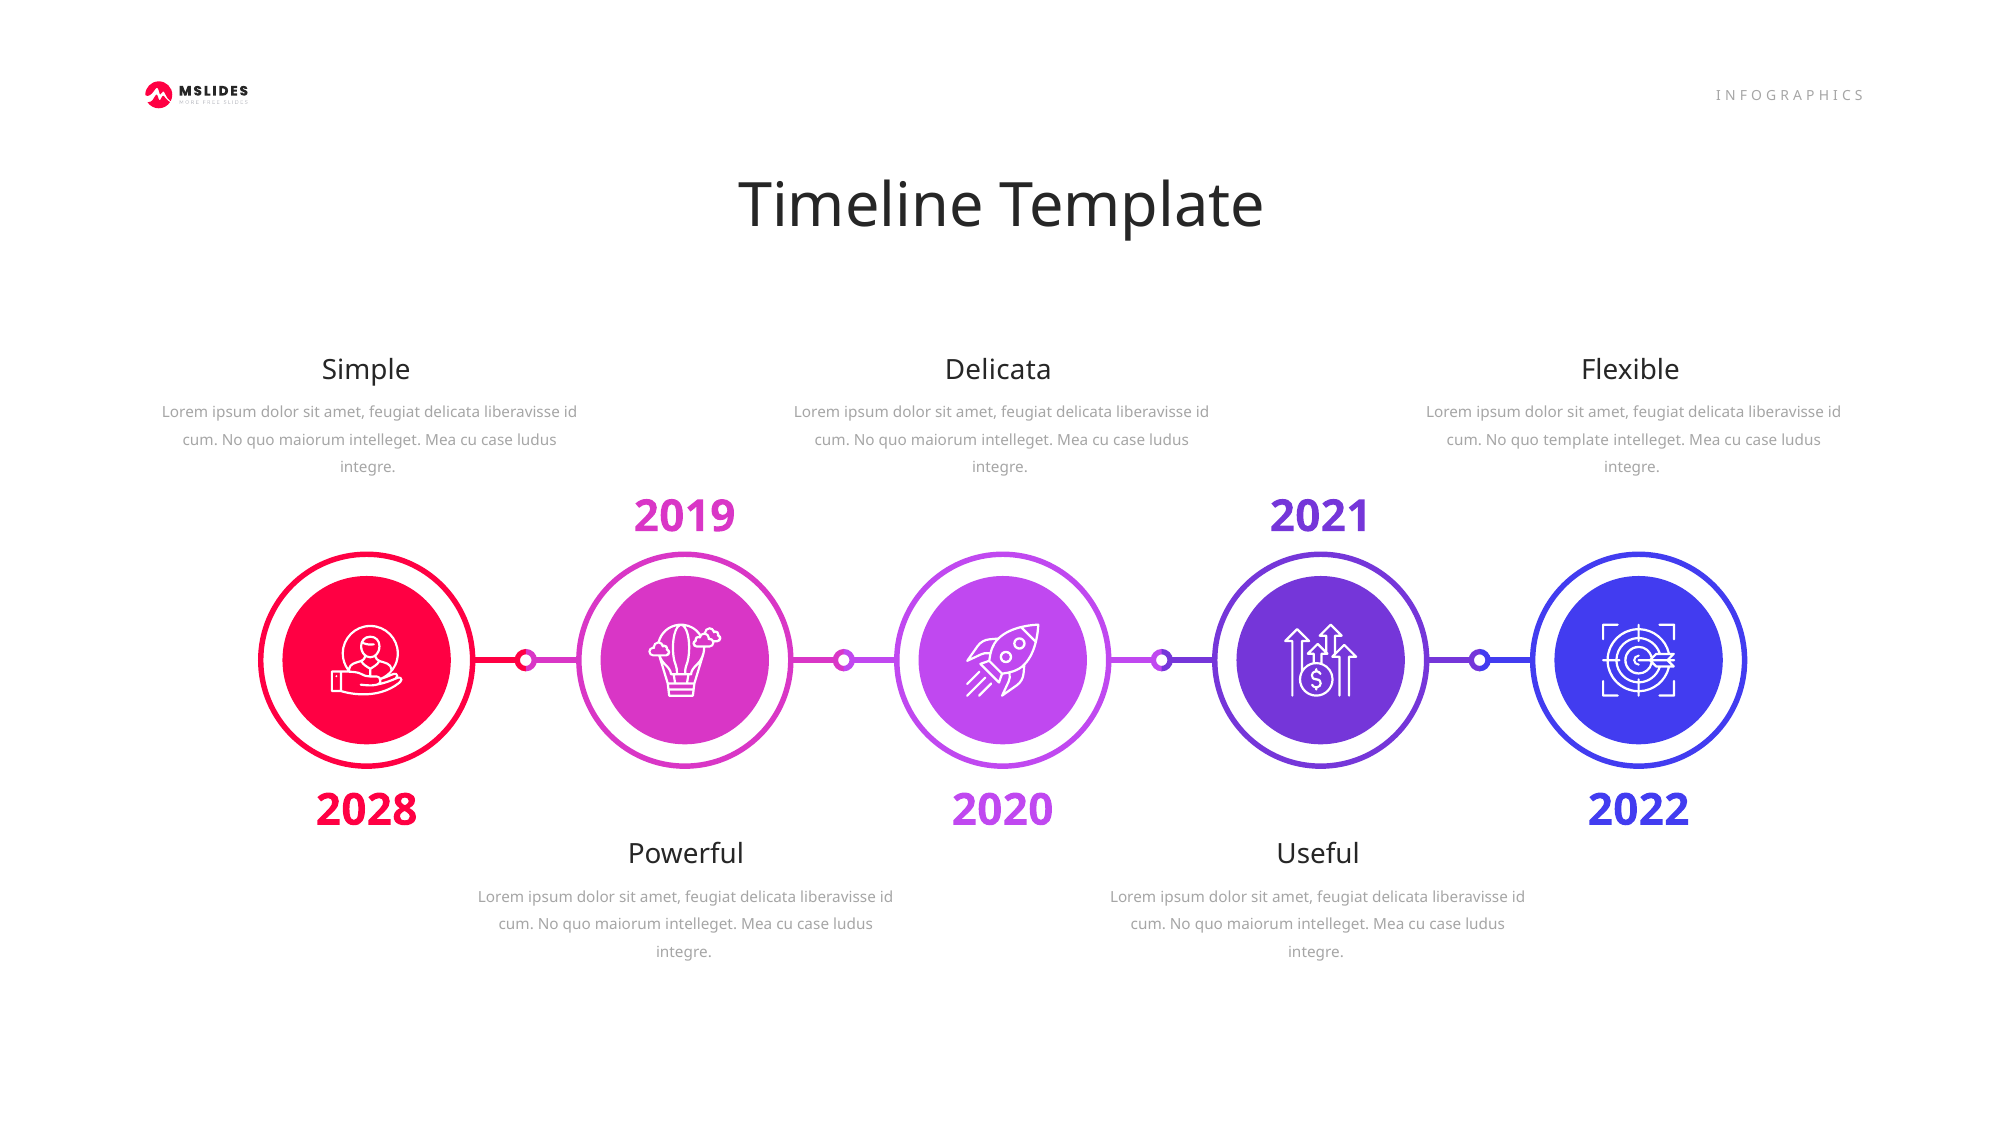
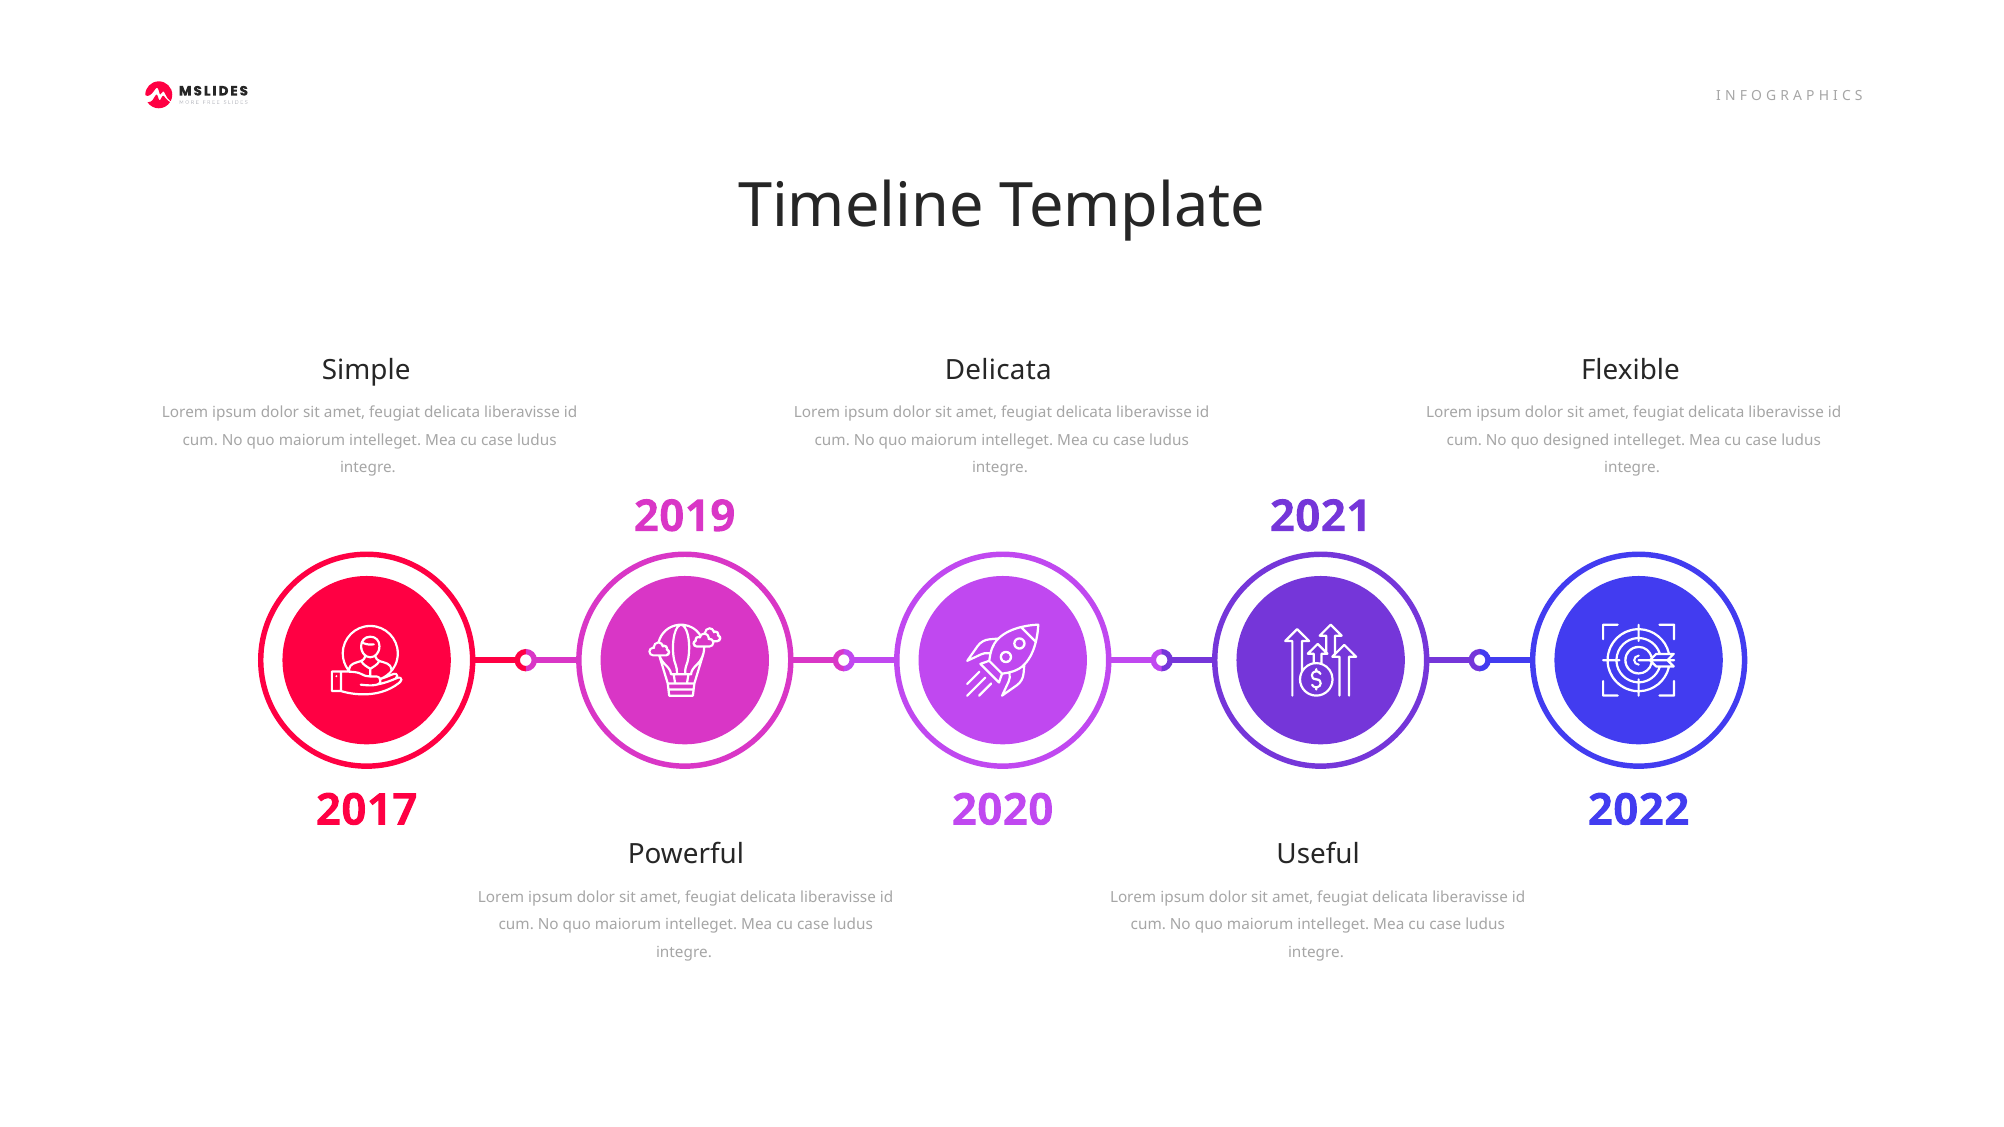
quo template: template -> designed
2028: 2028 -> 2017
